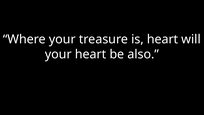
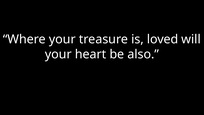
is heart: heart -> loved
